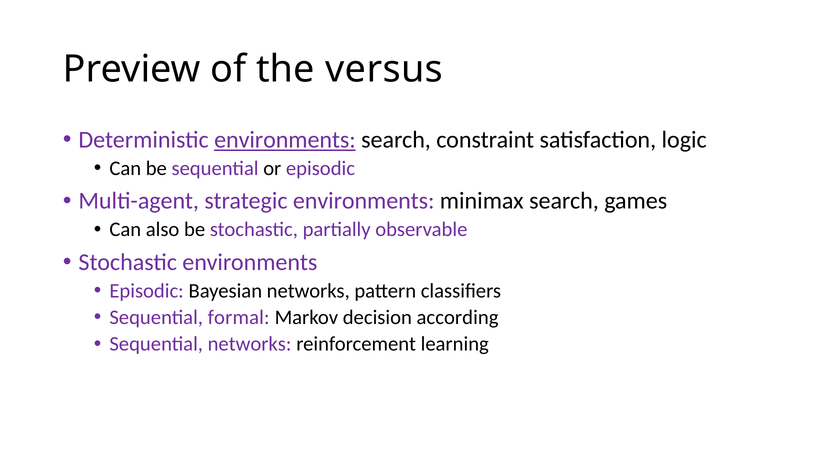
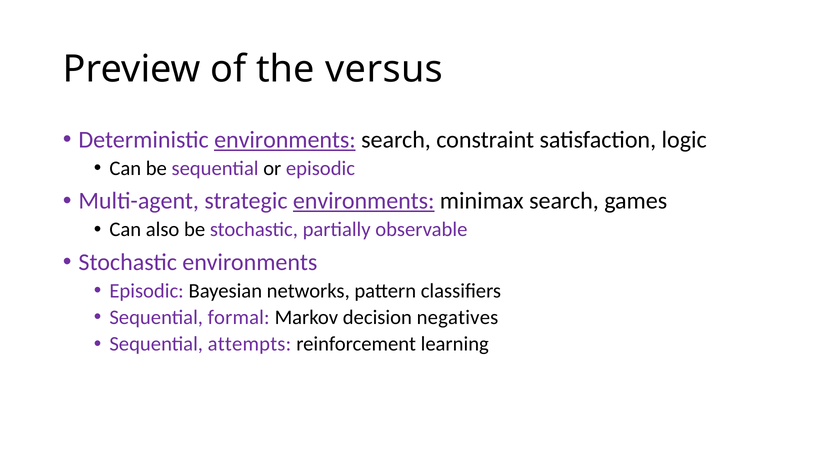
environments at (364, 201) underline: none -> present
according: according -> negatives
Sequential networks: networks -> attempts
